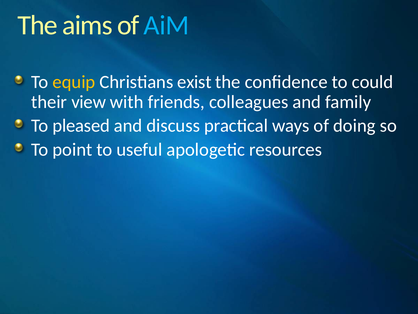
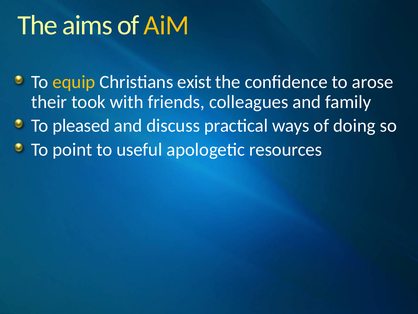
AiM colour: light blue -> yellow
could: could -> arose
view: view -> took
